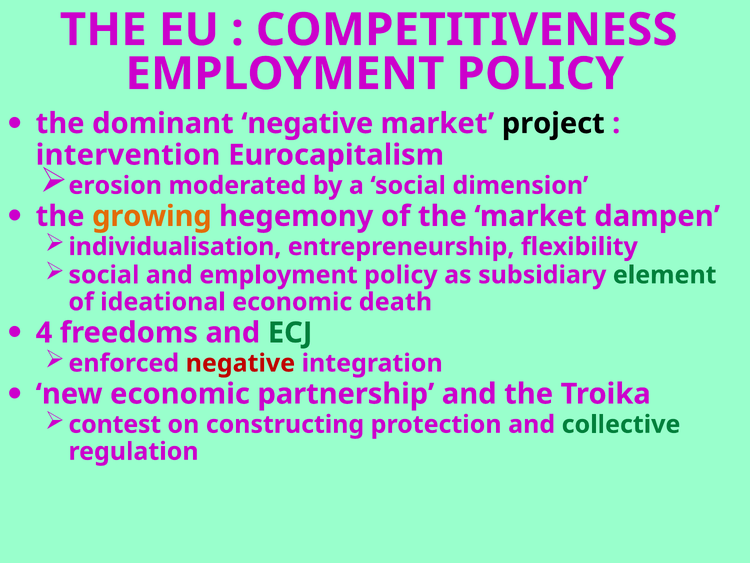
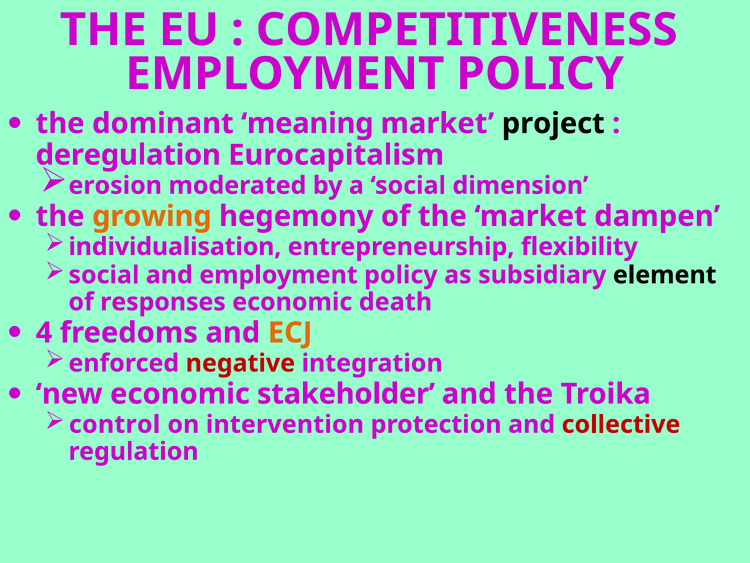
dominant negative: negative -> meaning
intervention: intervention -> deregulation
element colour: green -> black
ideational: ideational -> responses
ECJ colour: green -> orange
partnership: partnership -> stakeholder
contest: contest -> control
constructing: constructing -> intervention
collective colour: green -> red
